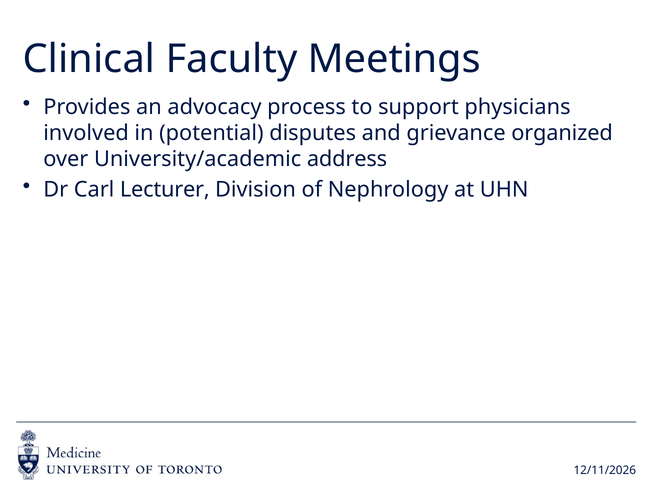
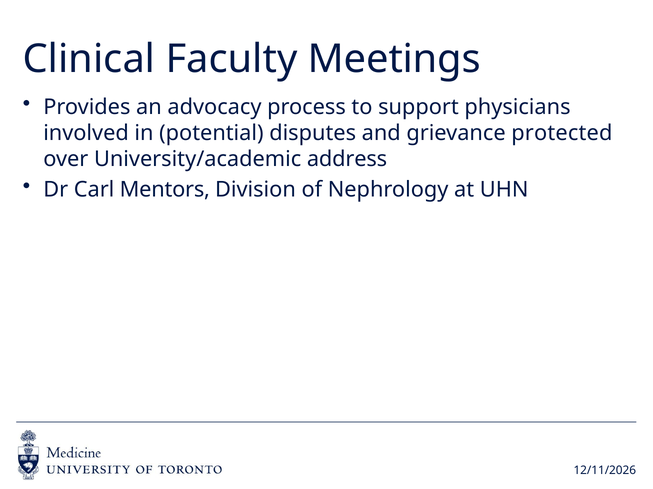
organized: organized -> protected
Lecturer: Lecturer -> Mentors
